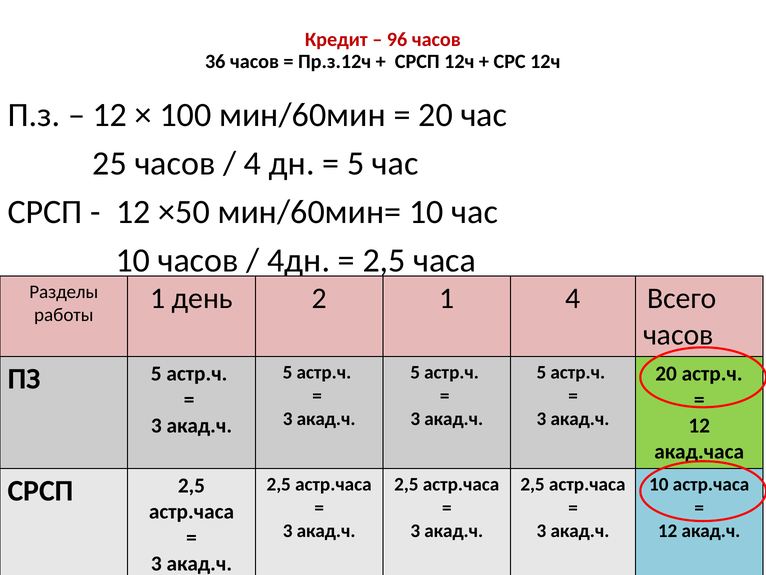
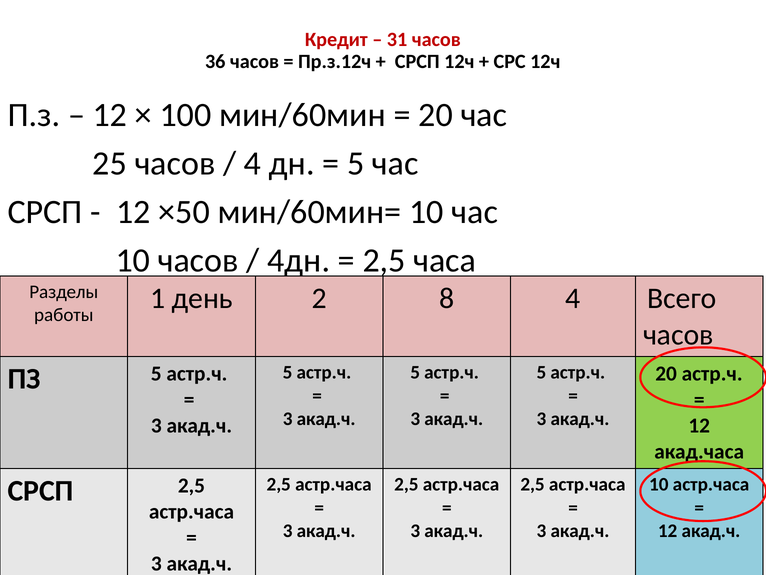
96: 96 -> 31
2 1: 1 -> 8
